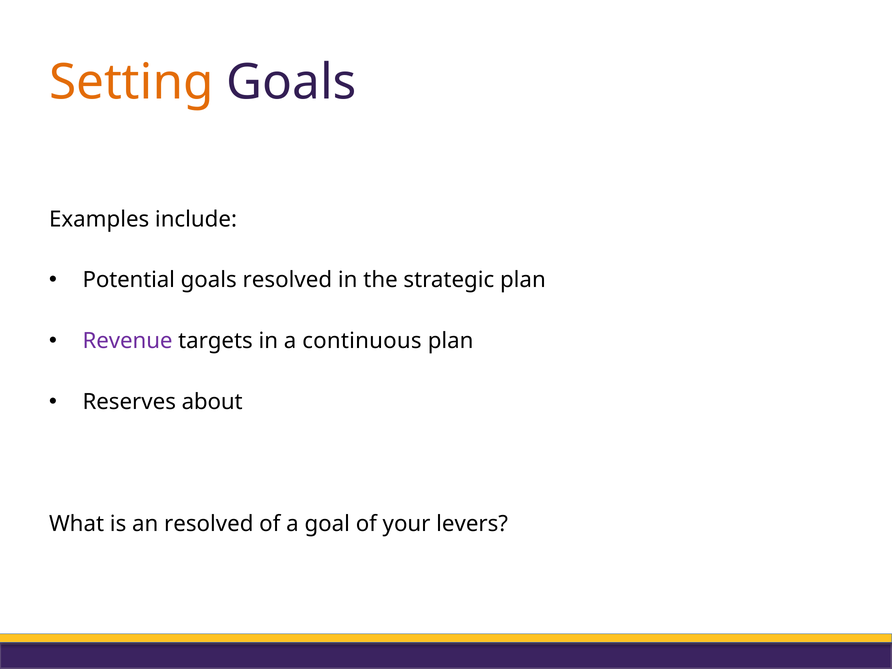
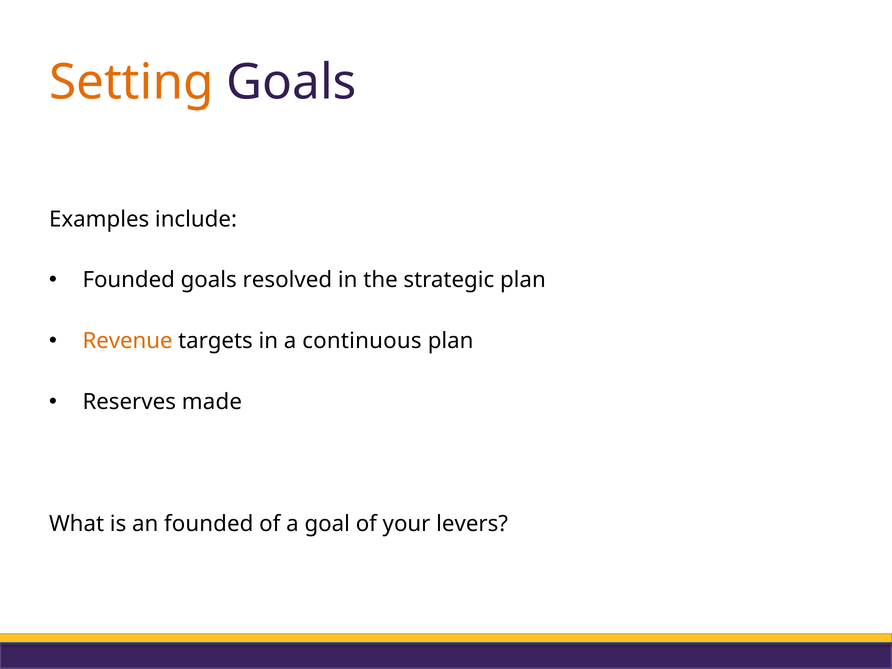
Potential at (129, 280): Potential -> Founded
Revenue colour: purple -> orange
about: about -> made
an resolved: resolved -> founded
